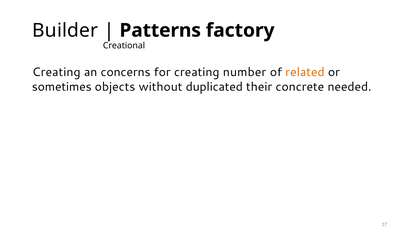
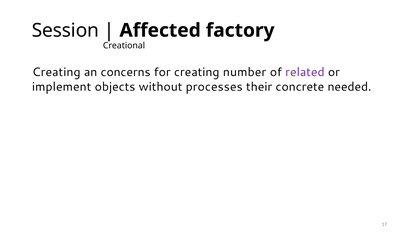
Builder: Builder -> Session
Patterns: Patterns -> Affected
related colour: orange -> purple
sometimes: sometimes -> implement
duplicated: duplicated -> processes
